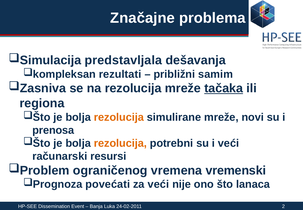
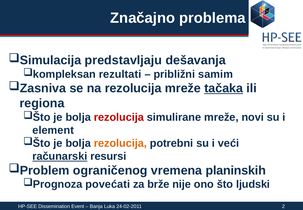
Značajne: Značajne -> Značajno
predstavljala: predstavljala -> predstavljaju
rezolucija at (119, 117) colour: orange -> red
prenosa: prenosa -> element
računarski underline: none -> present
vremenski: vremenski -> planinskih
za veći: veći -> brže
lanaca: lanaca -> ljudski
